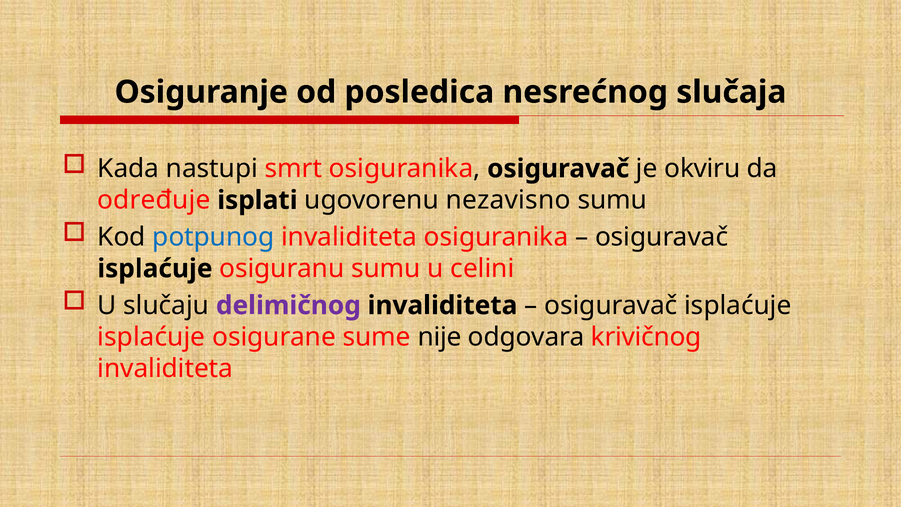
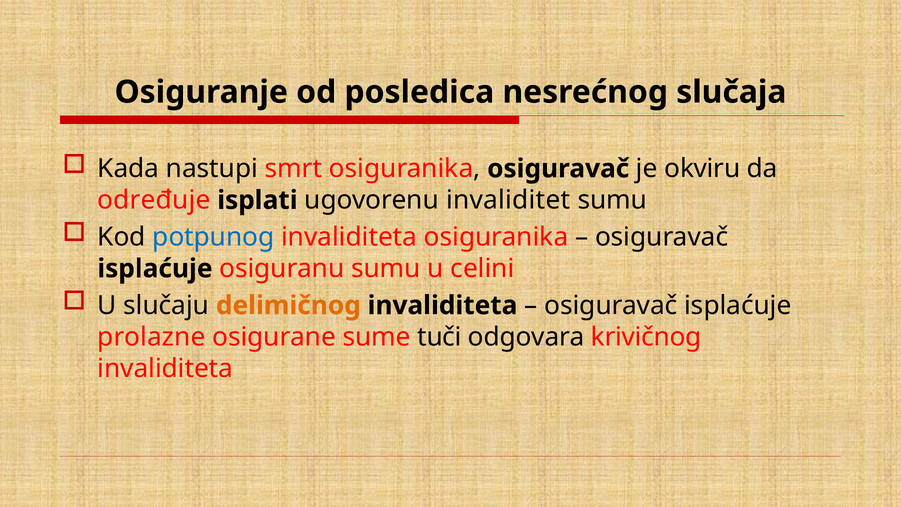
nezavisno: nezavisno -> invaliditet
delimičnog colour: purple -> orange
isplaćuje at (151, 337): isplaćuje -> prolazne
nije: nije -> tuči
